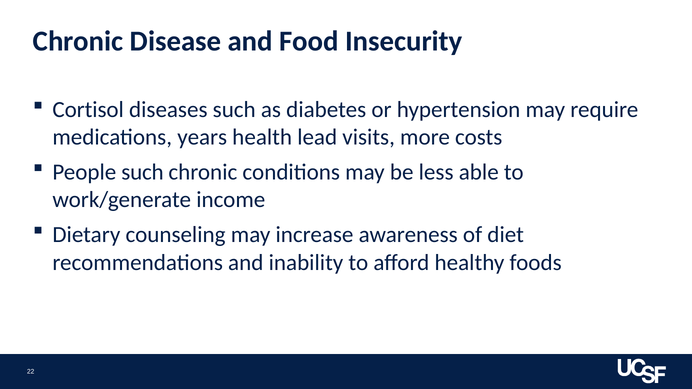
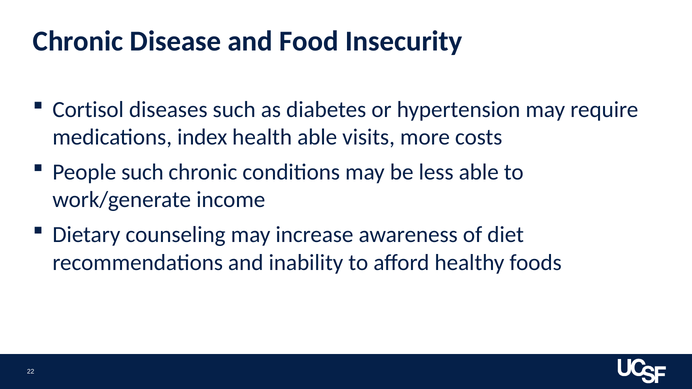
years: years -> index
health lead: lead -> able
